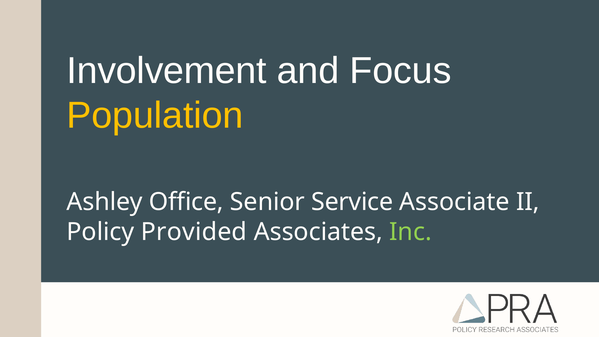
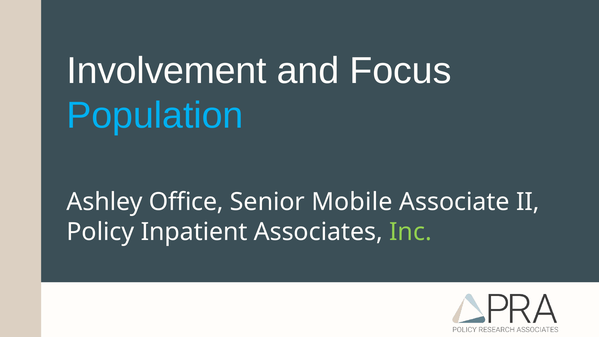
Population colour: yellow -> light blue
Service: Service -> Mobile
Provided: Provided -> Inpatient
